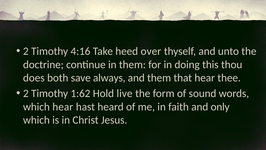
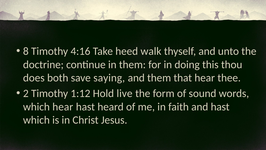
2 at (26, 51): 2 -> 8
over: over -> walk
always: always -> saying
1:62: 1:62 -> 1:12
and only: only -> hast
